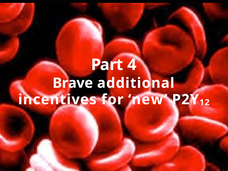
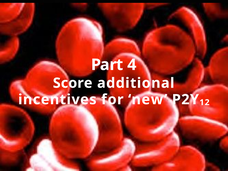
Brave: Brave -> Score
